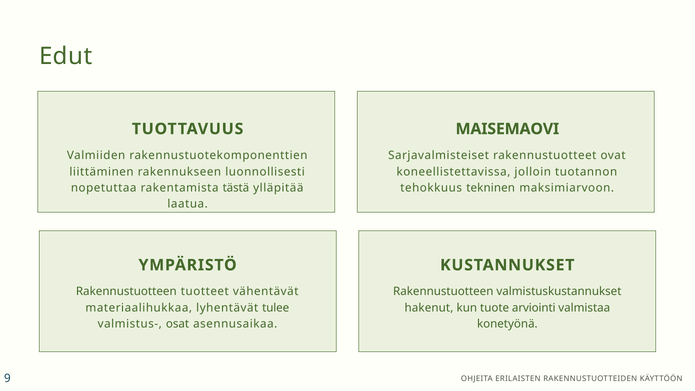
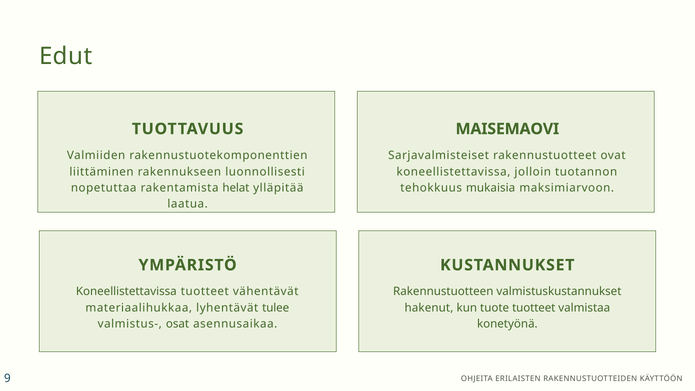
tästä: tästä -> helat
tekninen: tekninen -> mukaisia
Rakennustuotteen at (126, 292): Rakennustuotteen -> Koneellistettavissa
tuote arviointi: arviointi -> tuotteet
